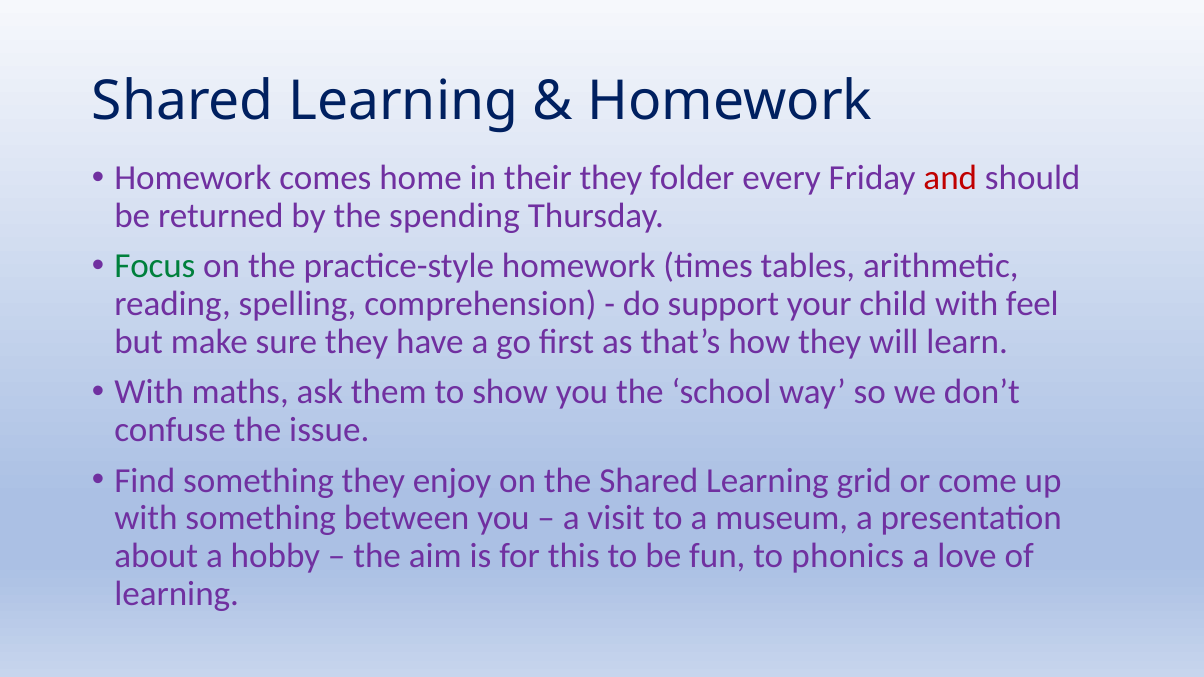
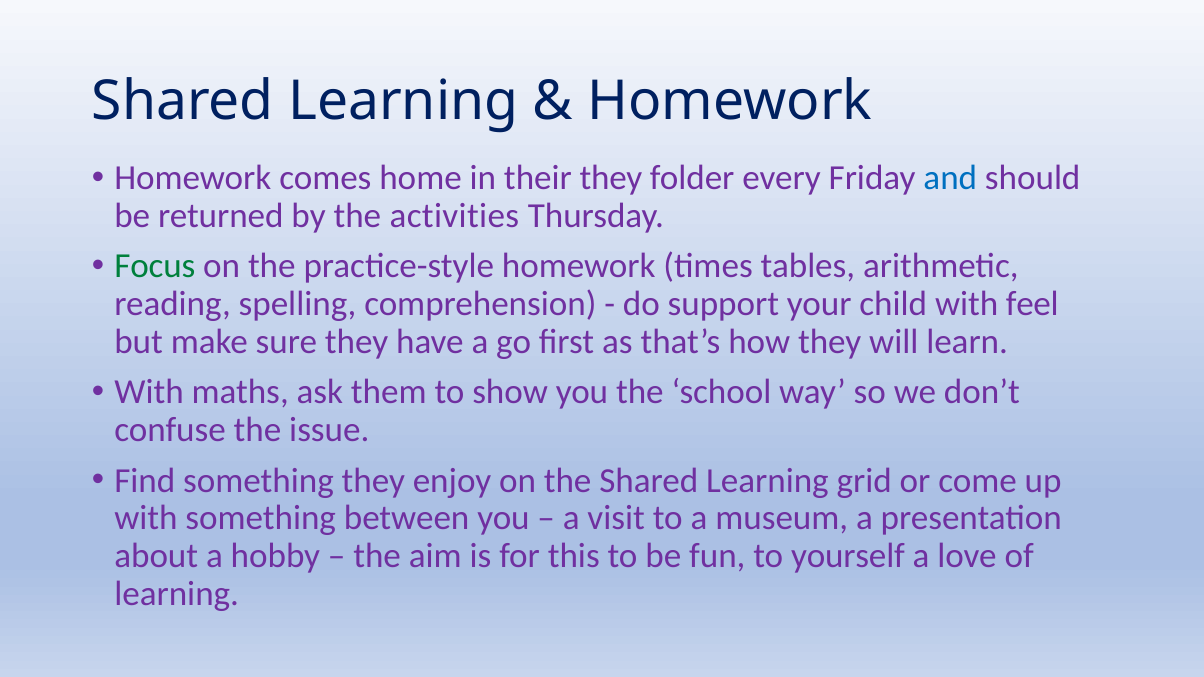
and colour: red -> blue
spending: spending -> activities
phonics: phonics -> yourself
